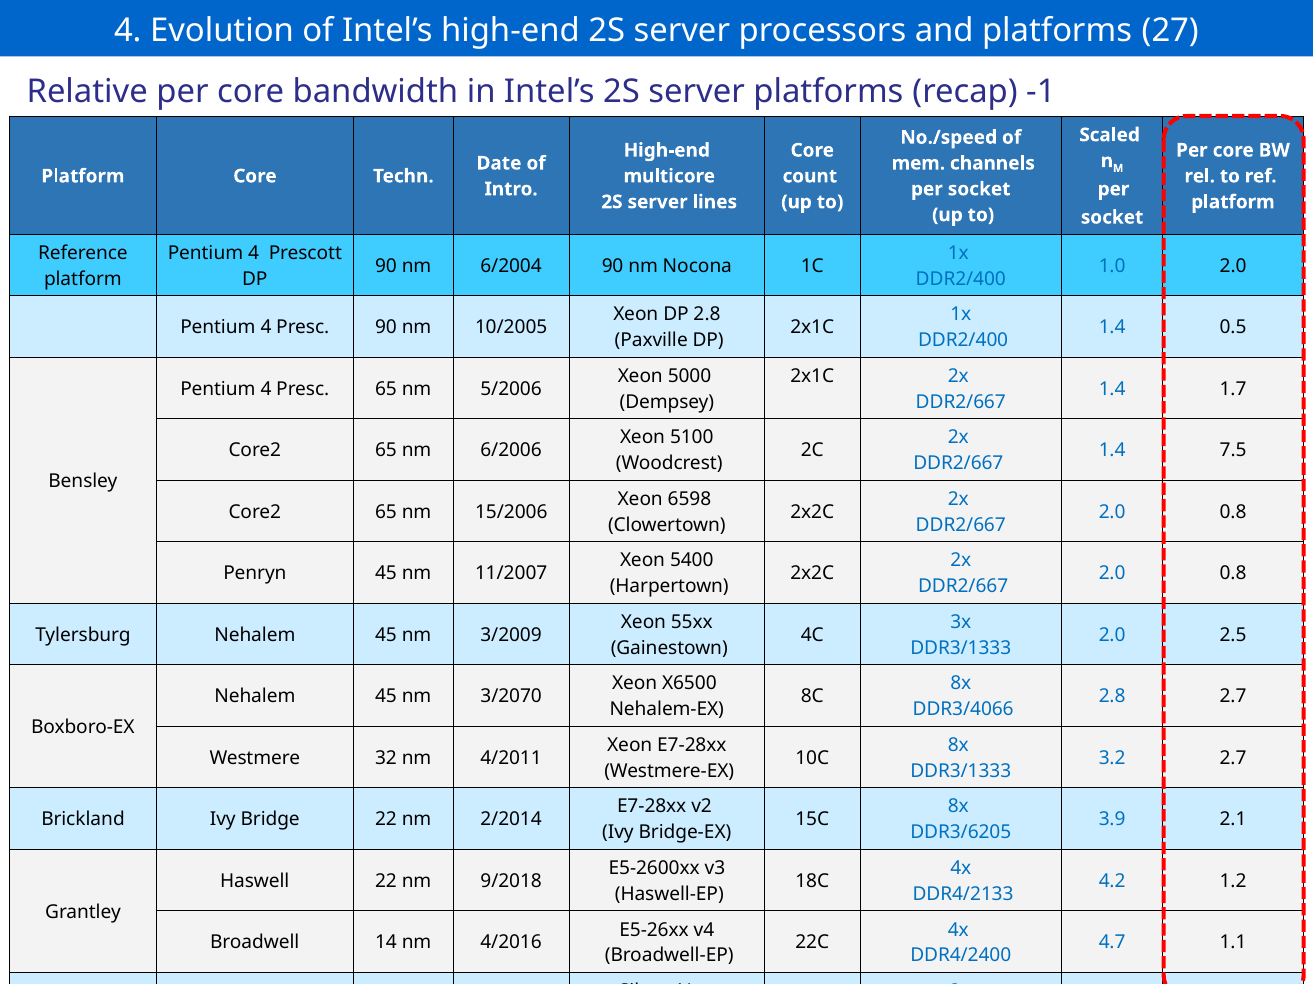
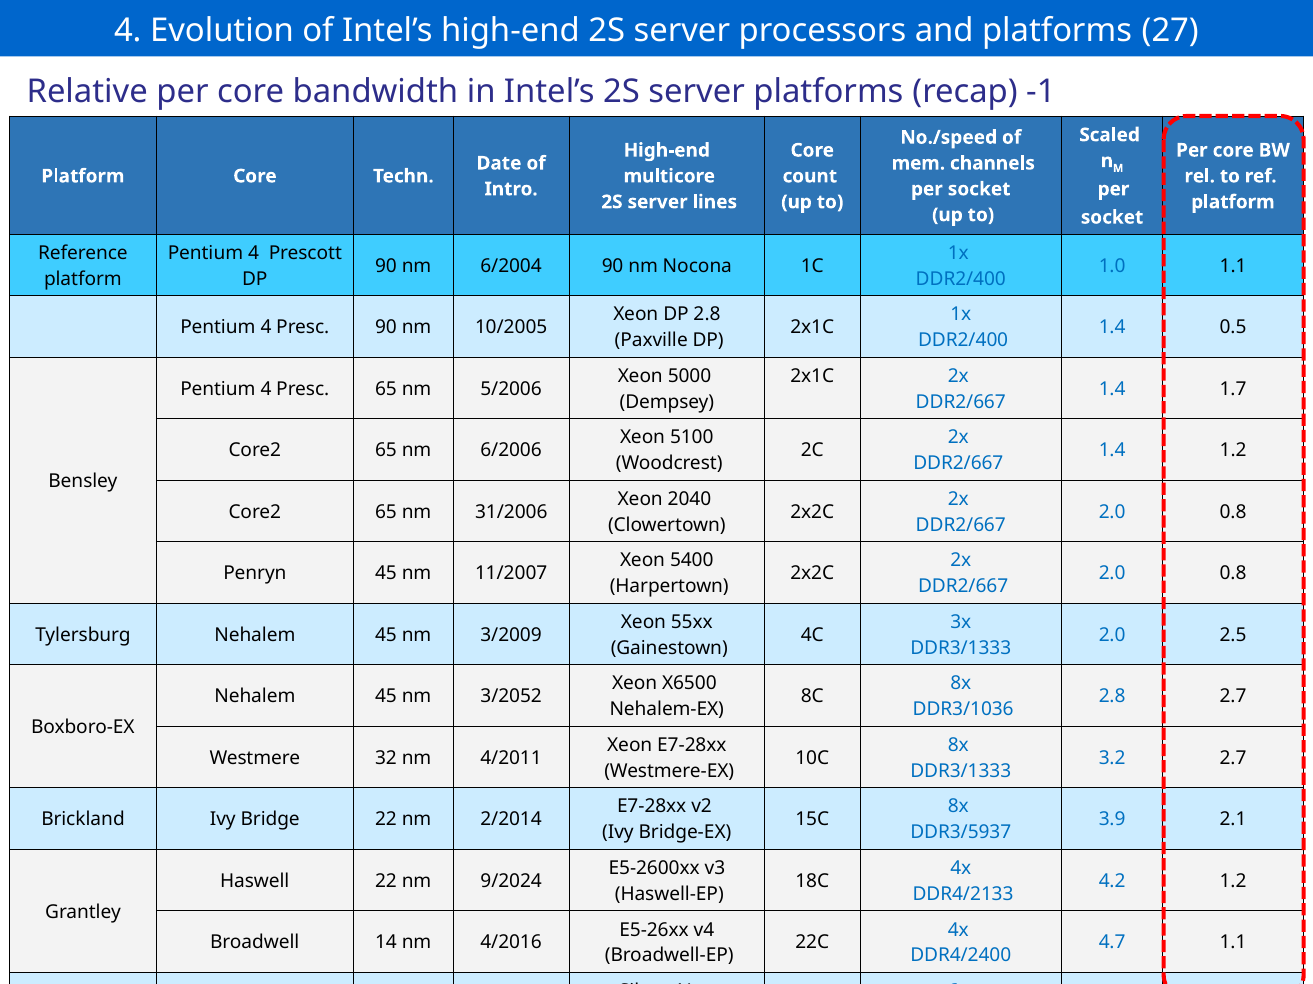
1.0 2.0: 2.0 -> 1.1
1.4 7.5: 7.5 -> 1.2
6598: 6598 -> 2040
15/2006: 15/2006 -> 31/2006
3/2070: 3/2070 -> 3/2052
DDR3/4066: DDR3/4066 -> DDR3/1036
DDR3/6205: DDR3/6205 -> DDR3/5937
9/2018: 9/2018 -> 9/2024
